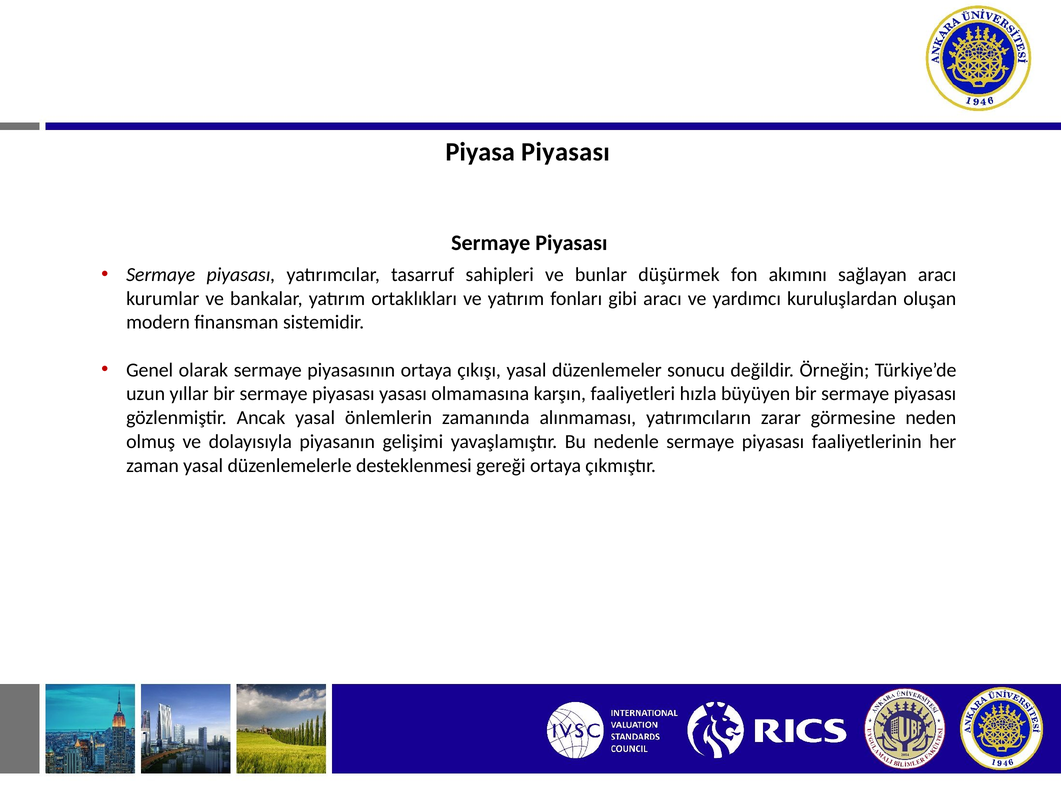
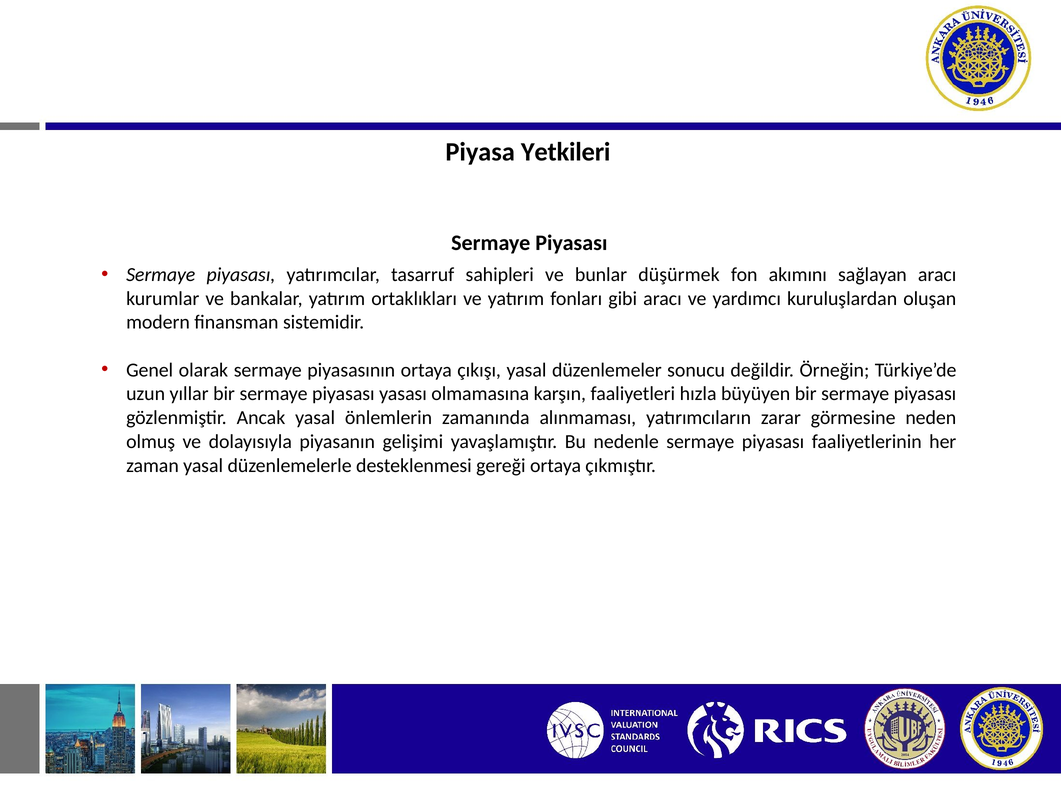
Piyasa Piyasası: Piyasası -> Yetkileri
